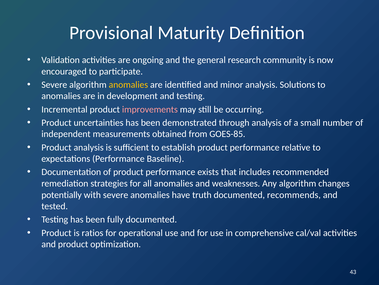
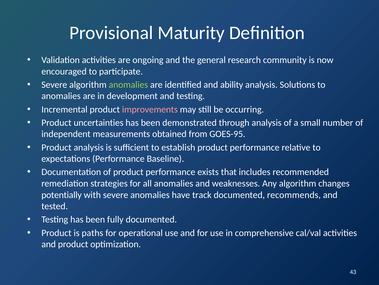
anomalies at (128, 84) colour: yellow -> light green
minor: minor -> ability
GOES-85: GOES-85 -> GOES-95
truth: truth -> track
ratios: ratios -> paths
